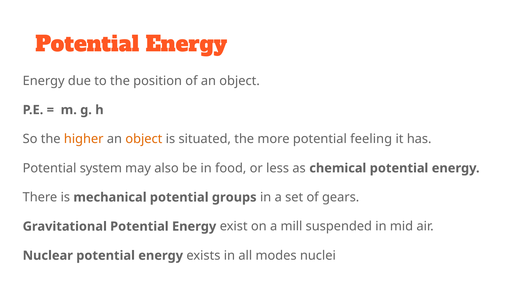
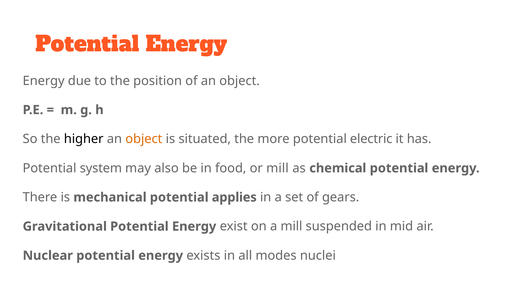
higher colour: orange -> black
feeling: feeling -> electric
or less: less -> mill
groups: groups -> applies
